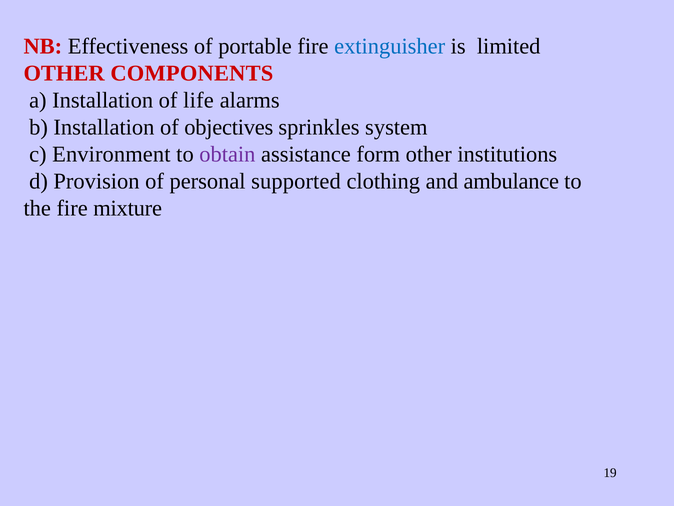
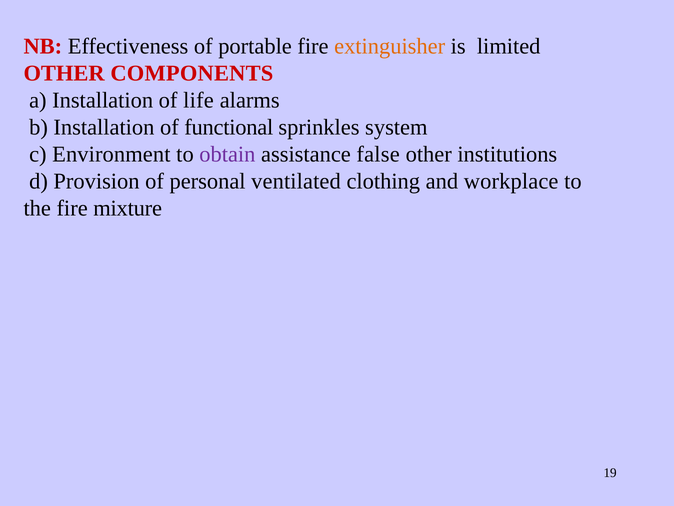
extinguisher colour: blue -> orange
objectives: objectives -> functional
form: form -> false
supported: supported -> ventilated
ambulance: ambulance -> workplace
